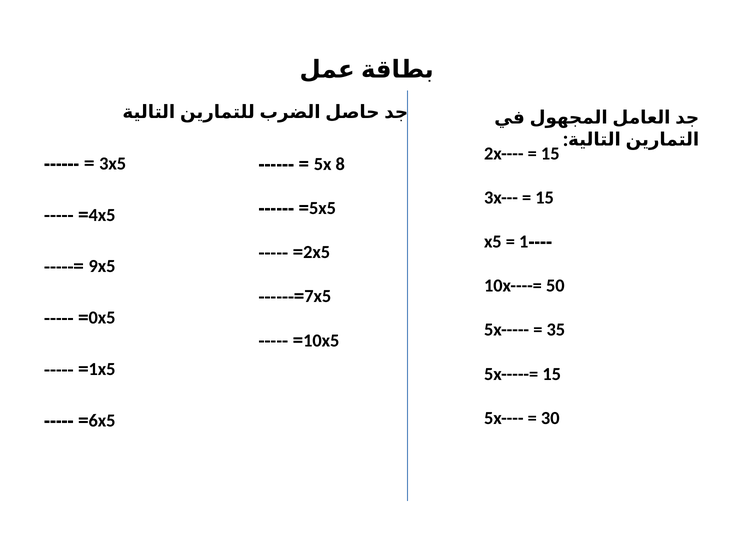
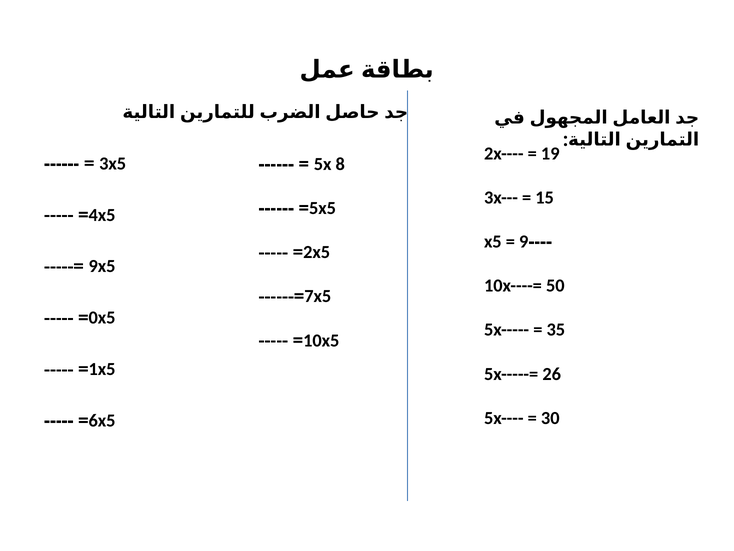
15 at (550, 153): 15 -> 19
1: 1 -> 9
5x-----= 15: 15 -> 26
